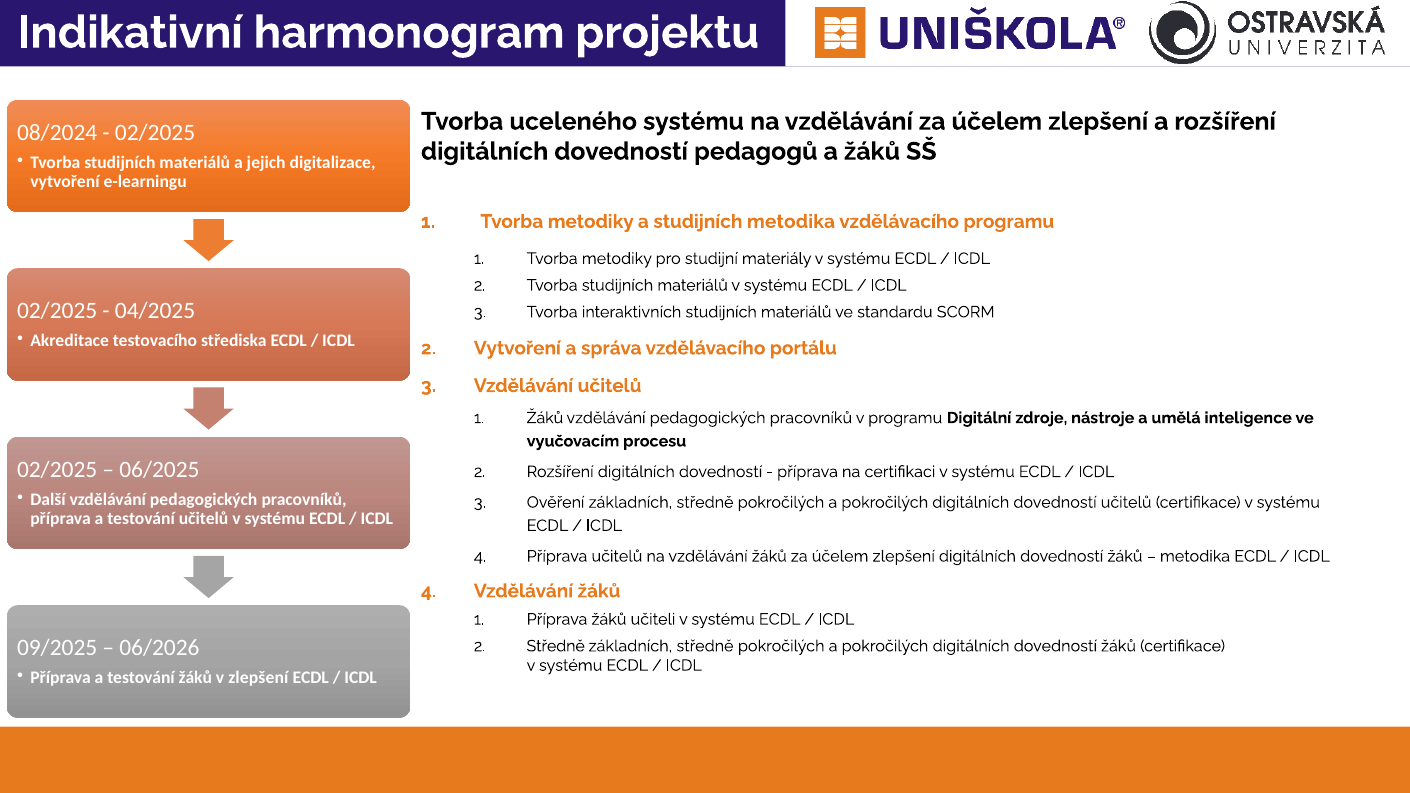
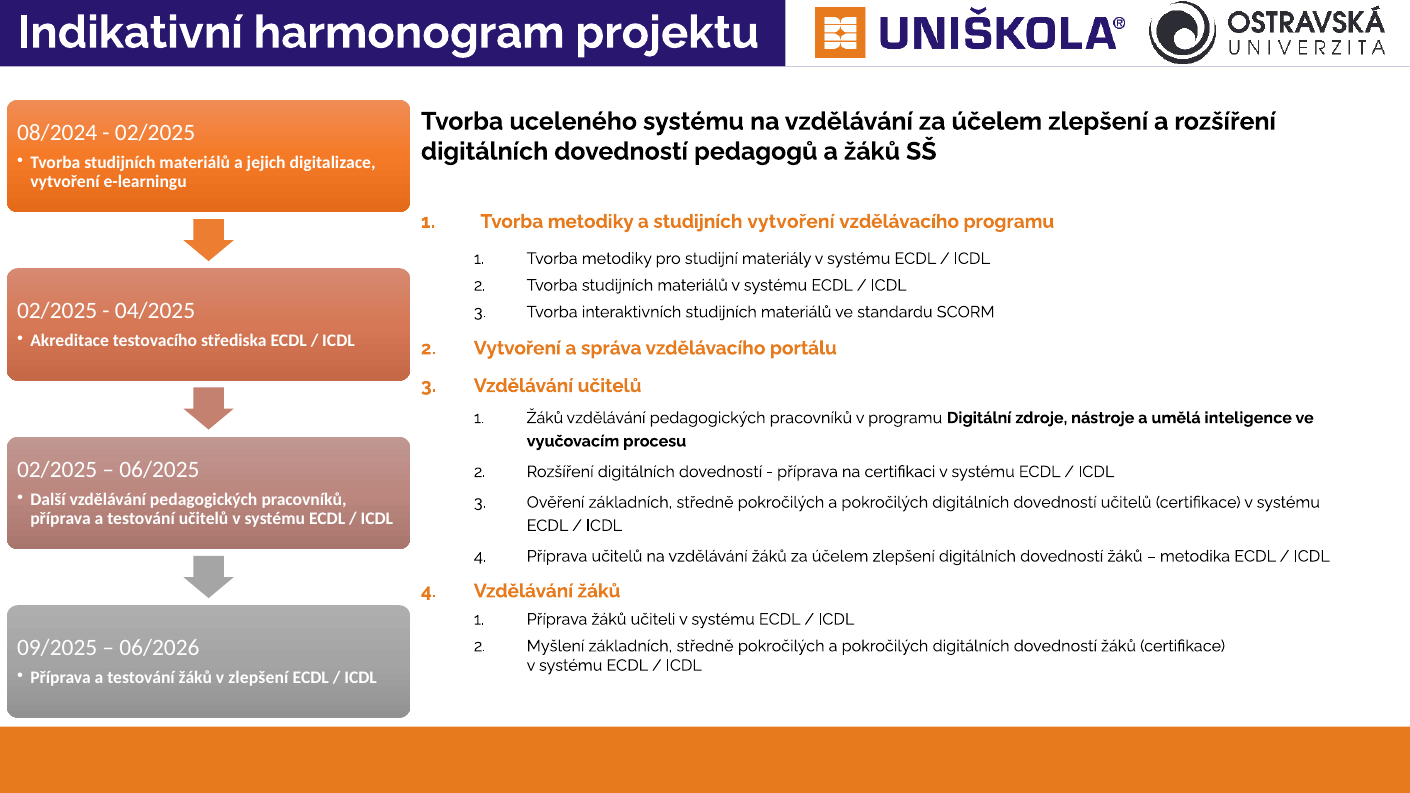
studijních metodika: metodika -> vytvoření
Středně at (556, 646): Středně -> Myšlení
